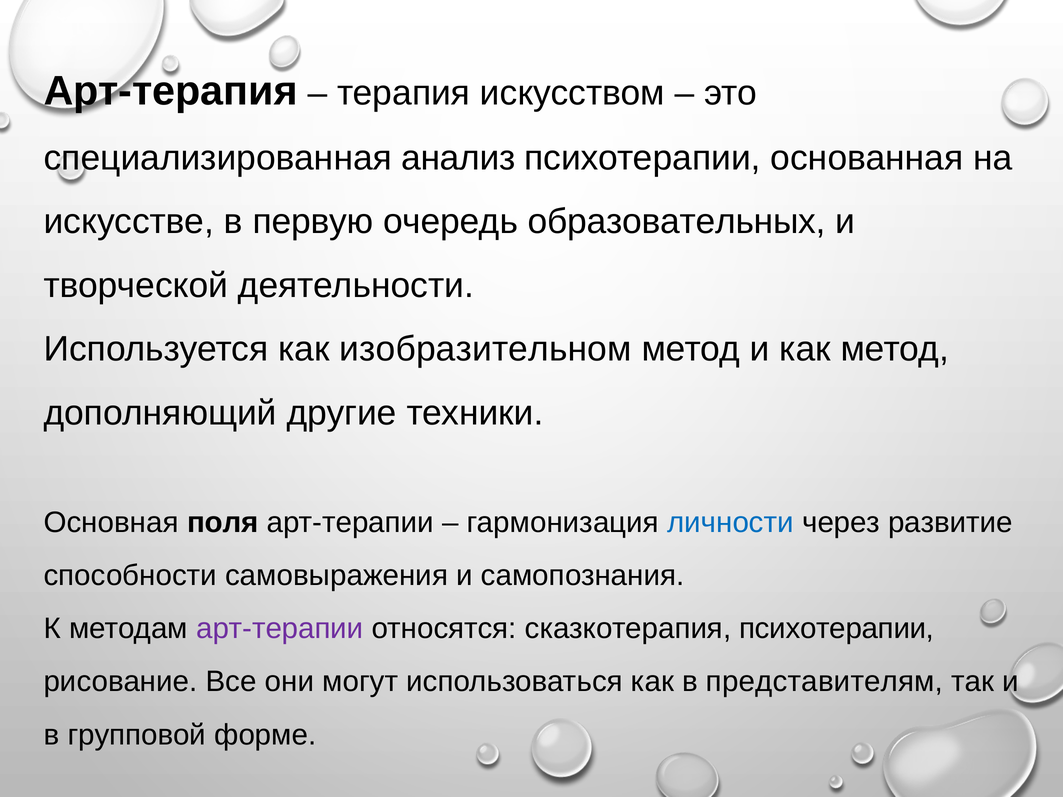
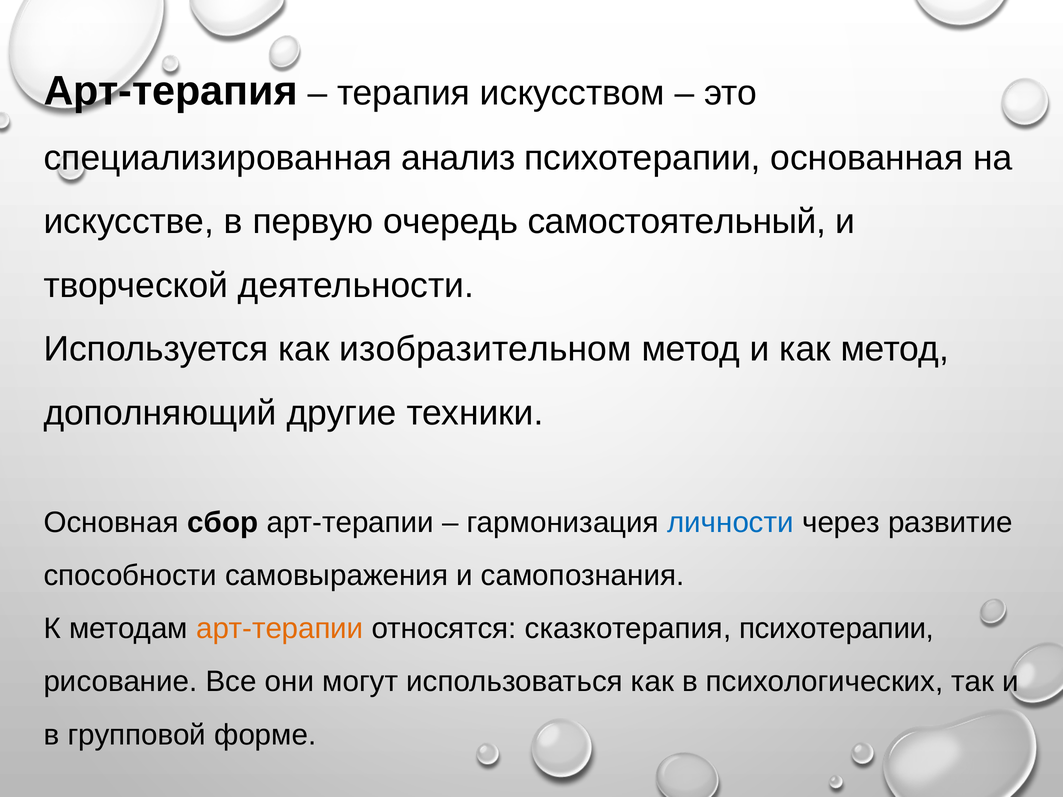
образовательных: образовательных -> самостоятельный
поля: поля -> сбор
арт-терапии at (280, 629) colour: purple -> orange
представителям: представителям -> психологических
